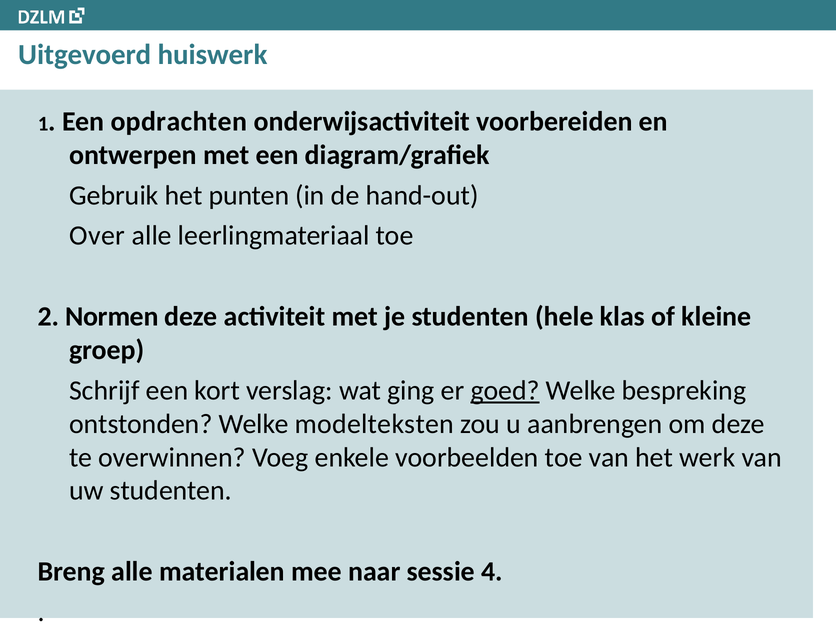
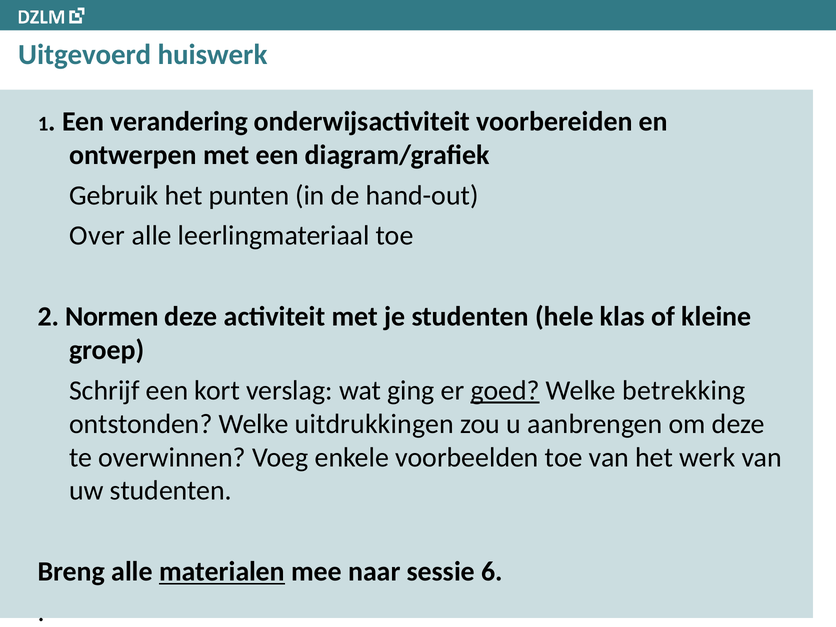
opdrachten: opdrachten -> verandering
bespreking: bespreking -> betrekking
modelteksten: modelteksten -> uitdrukkingen
materialen underline: none -> present
4: 4 -> 6
